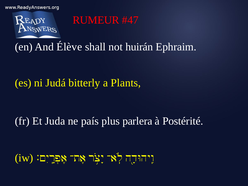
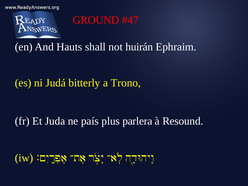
RUMEUR: RUMEUR -> GROUND
Élève: Élève -> Hauts
Plants: Plants -> Trono
Postérité: Postérité -> Resound
